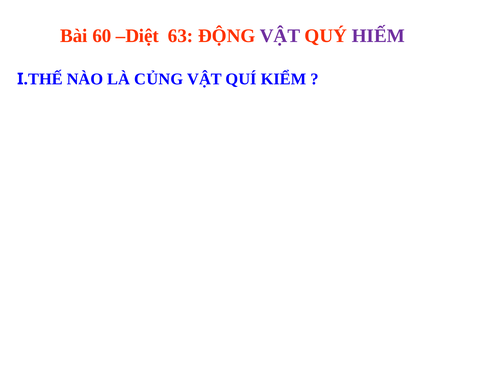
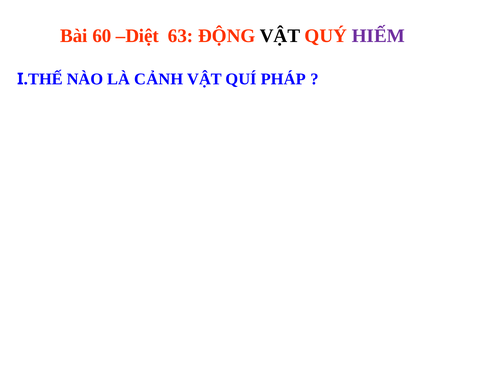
VẬT at (280, 36) colour: purple -> black
CỦNG: CỦNG -> CẢNH
KIỂM: KIỂM -> PHÁP
